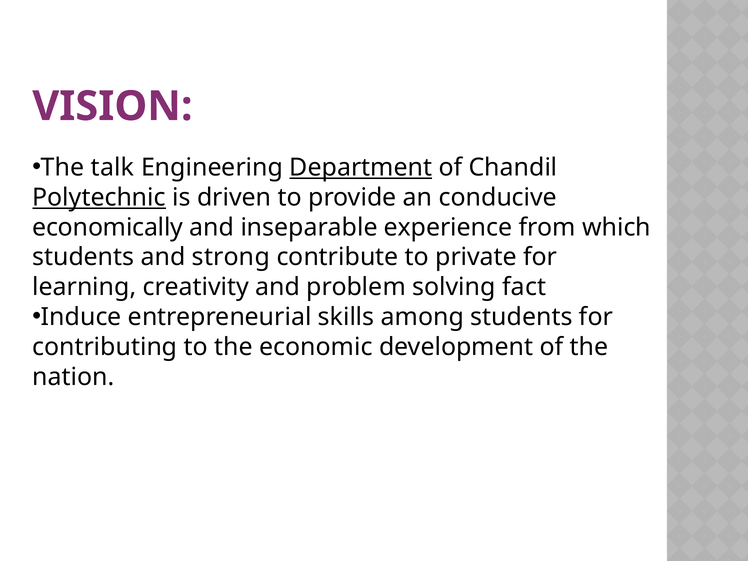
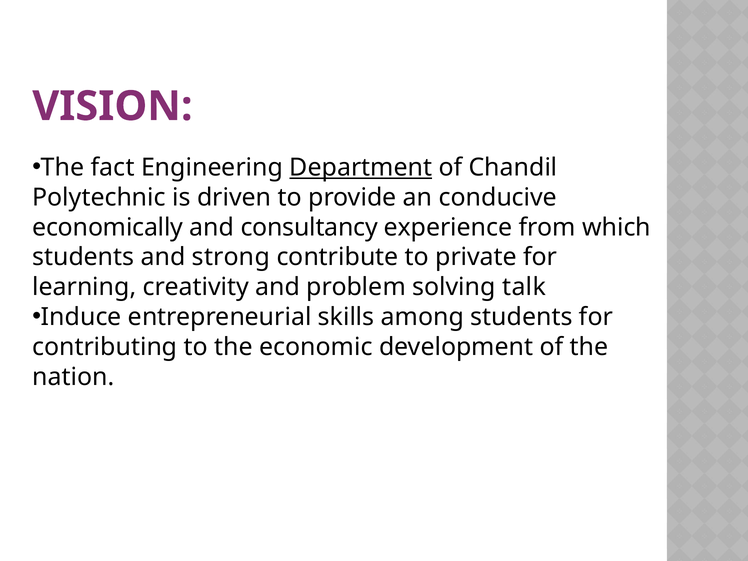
talk: talk -> fact
Polytechnic underline: present -> none
inseparable: inseparable -> consultancy
fact: fact -> talk
